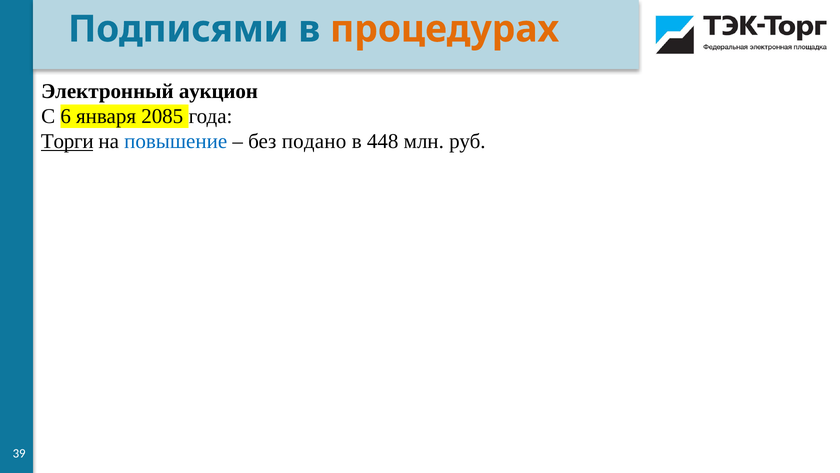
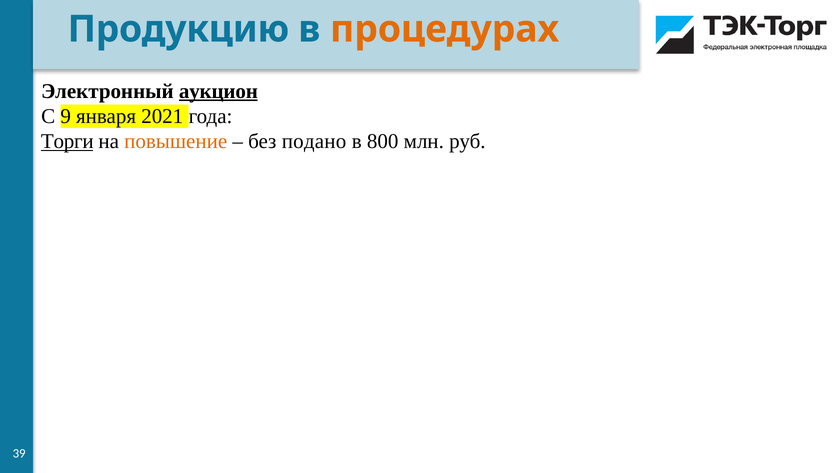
Подписями: Подписями -> Продукцию
аукцион underline: none -> present
6: 6 -> 9
2085: 2085 -> 2021
повышение colour: blue -> orange
448: 448 -> 800
